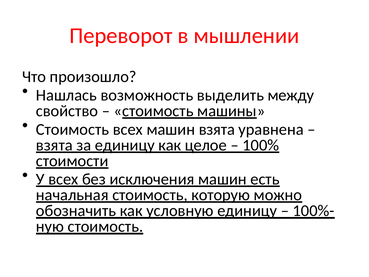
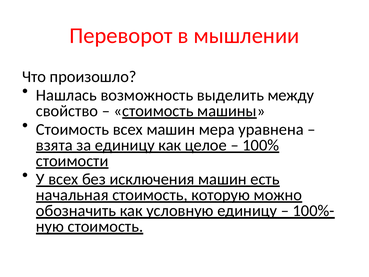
машин взята: взята -> мера
